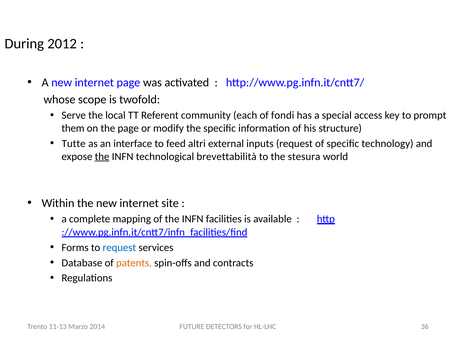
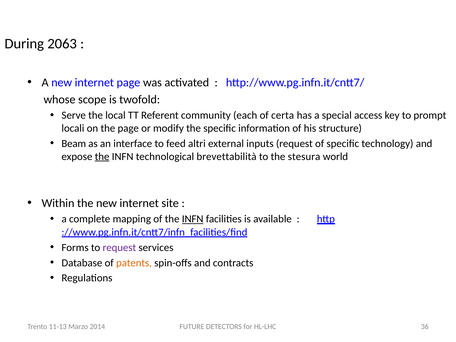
2012: 2012 -> 2063
fondi: fondi -> certa
them: them -> locali
Tutte: Tutte -> Beam
INFN at (193, 219) underline: none -> present
request at (119, 248) colour: blue -> purple
